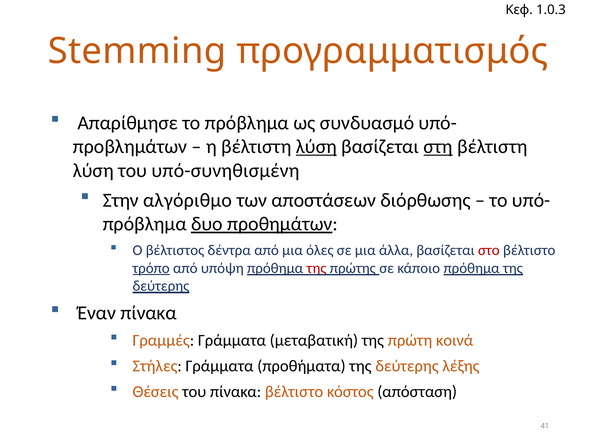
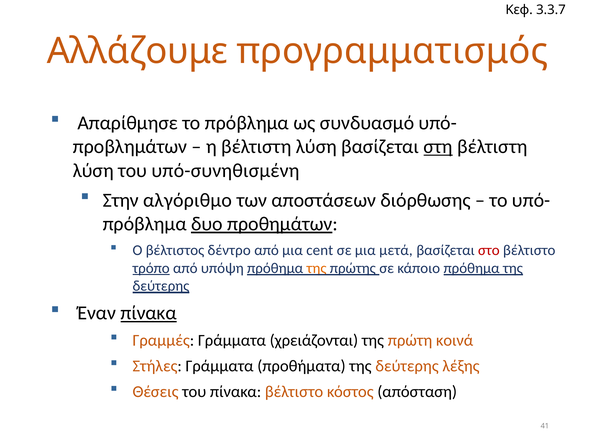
1.0.3: 1.0.3 -> 3.3.7
Stemming: Stemming -> Αλλάζουμε
λύση at (316, 147) underline: present -> none
δέντρα: δέντρα -> δέντρο
όλες: όλες -> cent
άλλα: άλλα -> μετά
της at (317, 268) colour: red -> orange
πίνακα at (149, 313) underline: none -> present
μεταβατική: μεταβατική -> χρειάζονται
